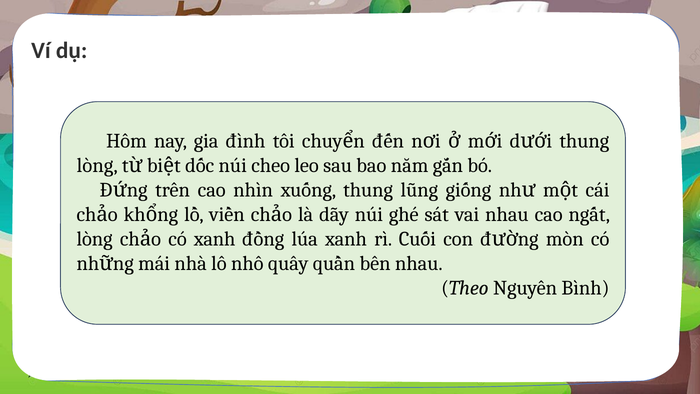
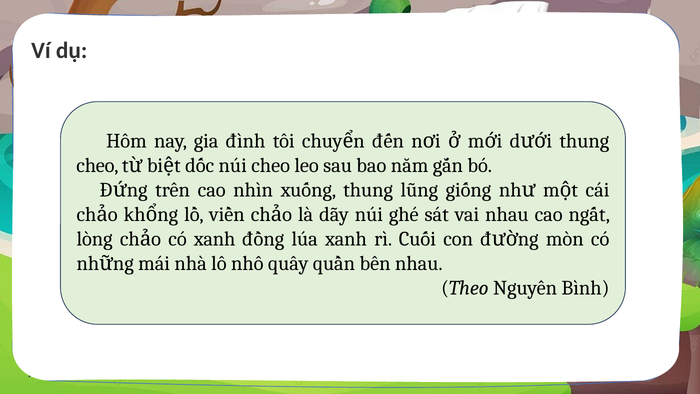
lòng at (97, 165): lòng -> cheo
